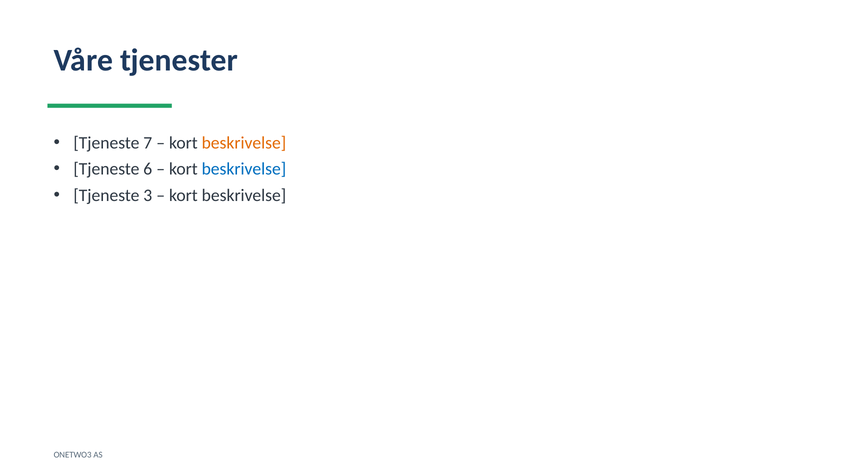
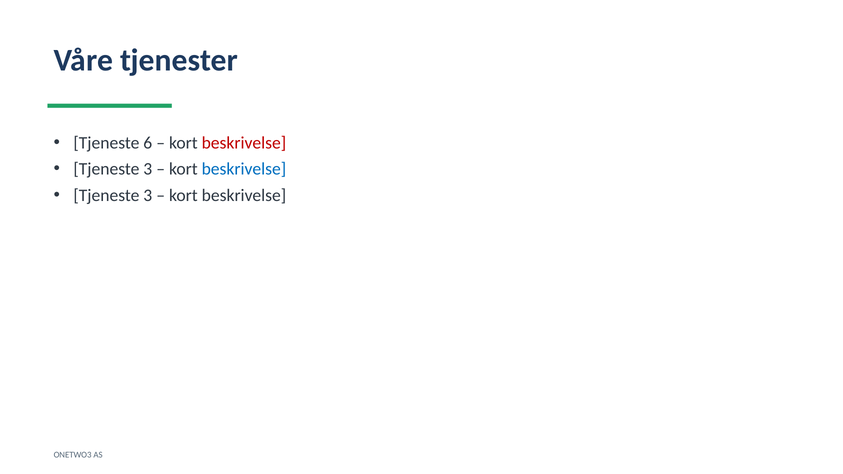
7: 7 -> 6
beskrivelse at (244, 143) colour: orange -> red
6 at (148, 169): 6 -> 3
